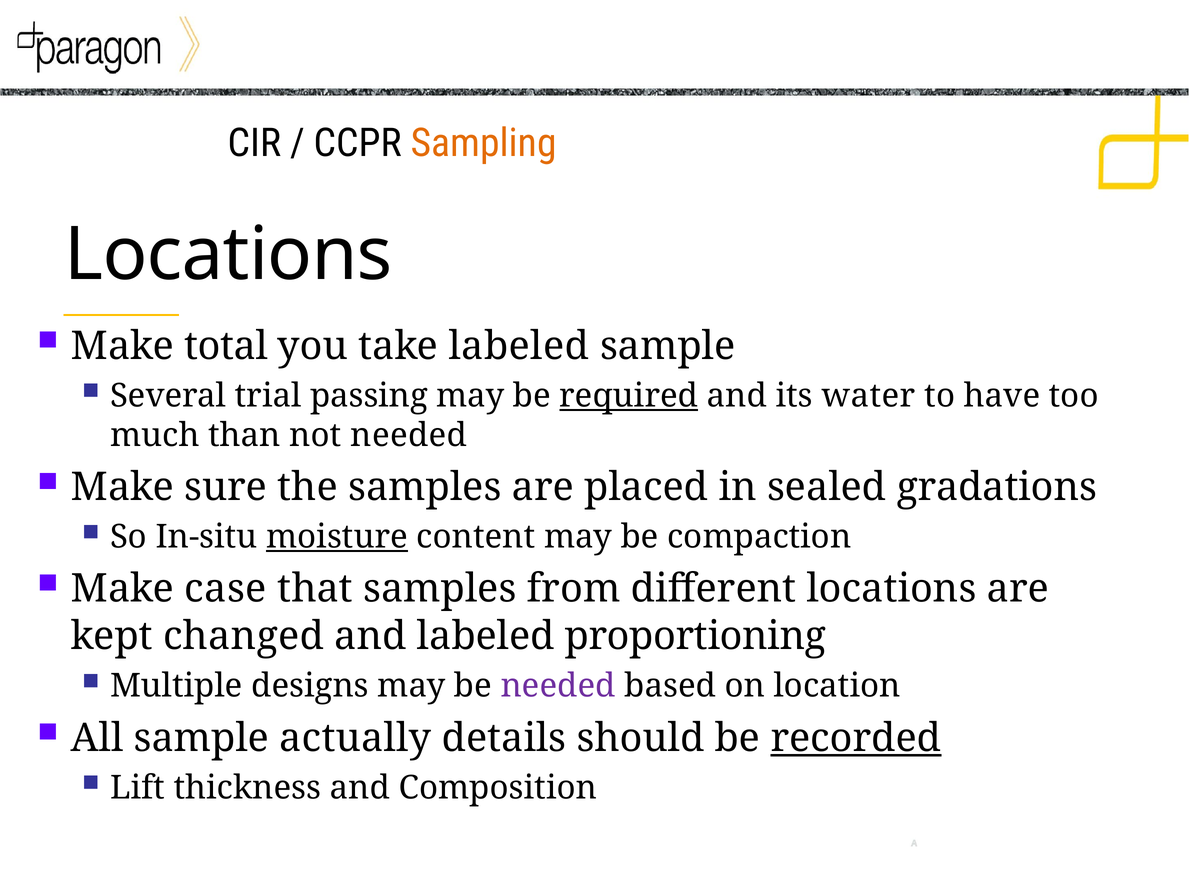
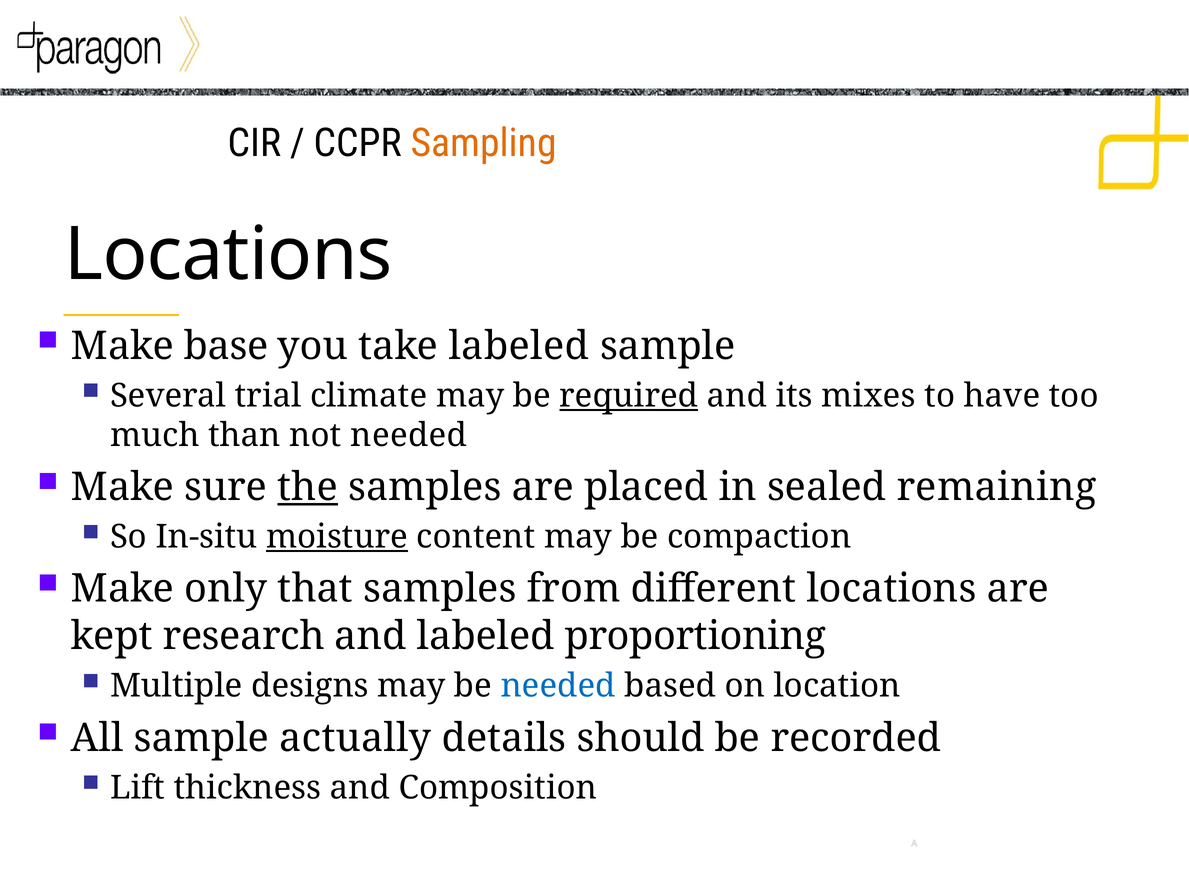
total: total -> base
passing: passing -> climate
water: water -> mixes
the underline: none -> present
gradations: gradations -> remaining
case: case -> only
changed: changed -> research
needed at (558, 687) colour: purple -> blue
recorded underline: present -> none
